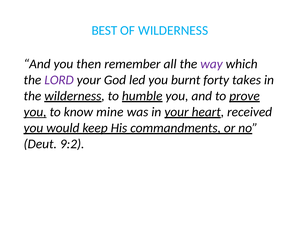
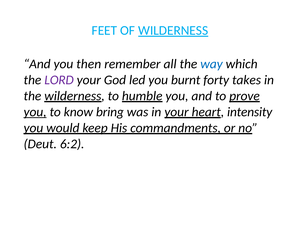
BEST: BEST -> FEET
WILDERNESS at (173, 31) underline: none -> present
way colour: purple -> blue
mine: mine -> bring
received: received -> intensity
9:2: 9:2 -> 6:2
